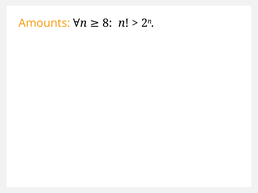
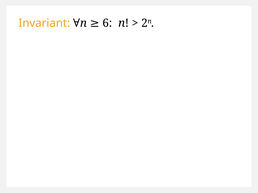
Amounts: Amounts -> Invariant
8: 8 -> 6
